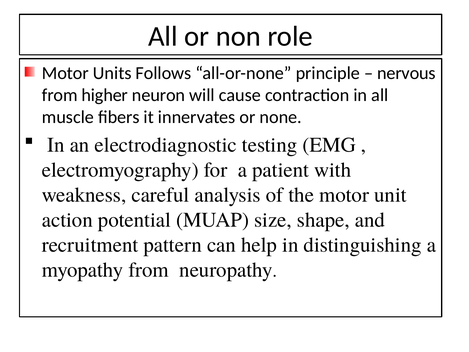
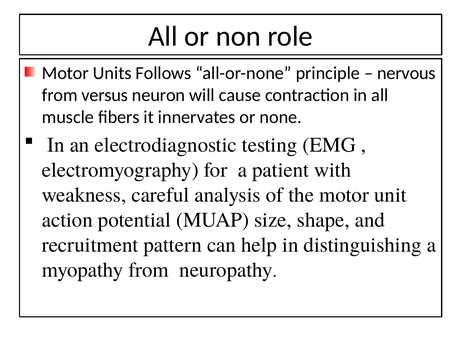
higher: higher -> versus
